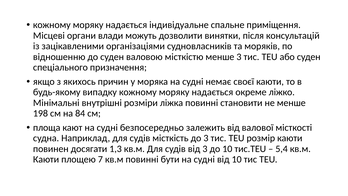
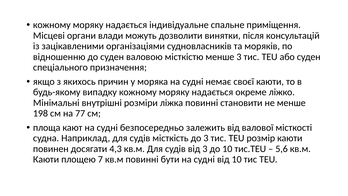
84: 84 -> 77
1,3: 1,3 -> 4,3
5,4: 5,4 -> 5,6
